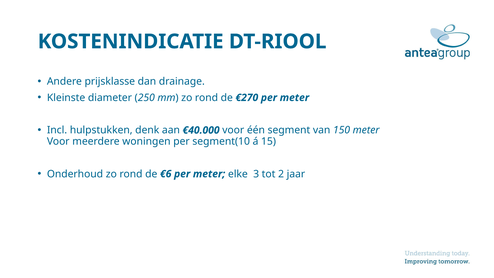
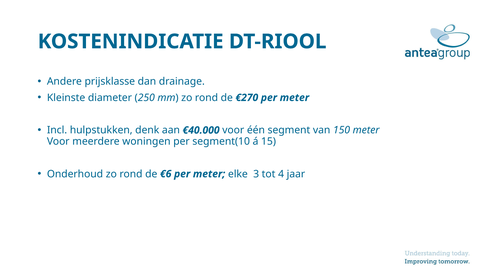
2: 2 -> 4
